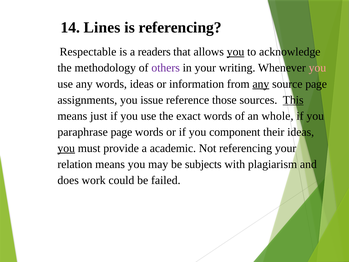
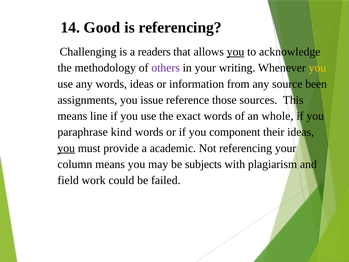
Lines: Lines -> Good
Respectable: Respectable -> Challenging
you at (317, 68) colour: pink -> yellow
any at (261, 84) underline: present -> none
source page: page -> been
This underline: present -> none
just: just -> line
paraphrase page: page -> kind
relation: relation -> column
does: does -> field
